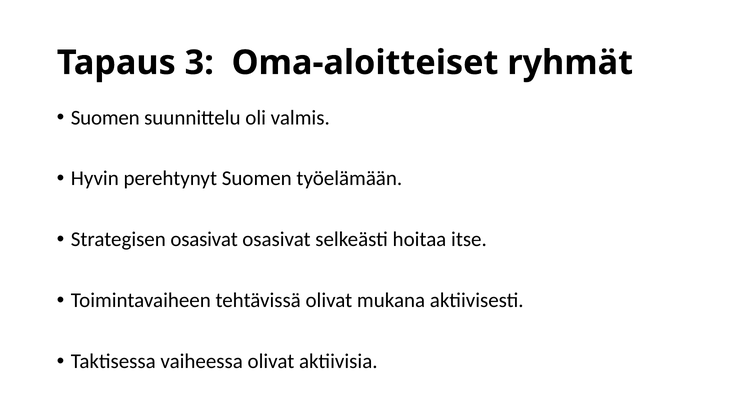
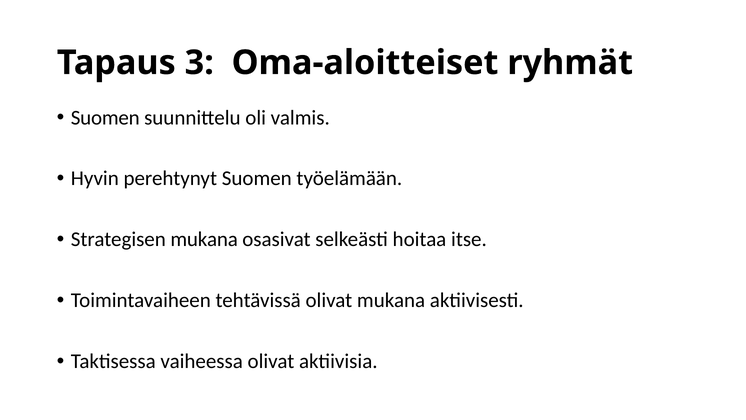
Strategisen osasivat: osasivat -> mukana
